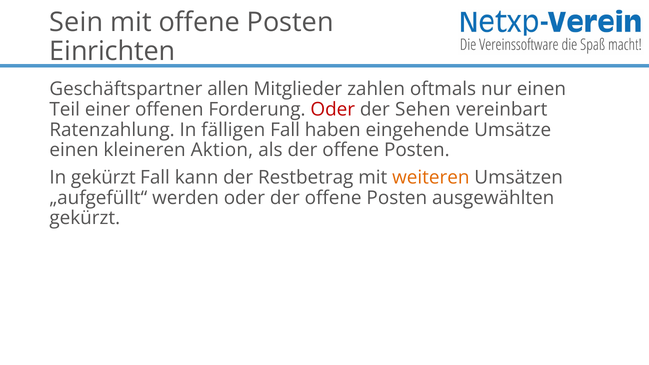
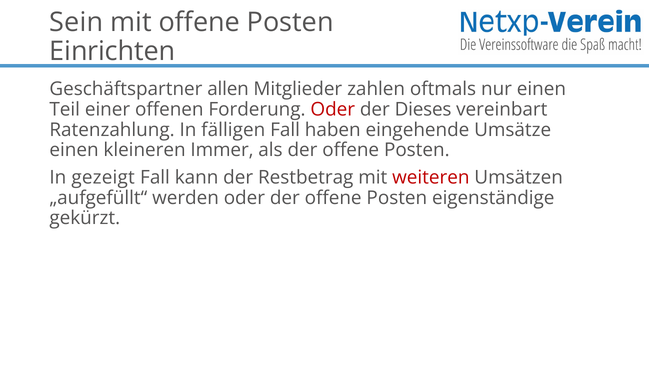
Sehen: Sehen -> Dieses
Aktion: Aktion -> Immer
In gekürzt: gekürzt -> gezeigt
weiteren colour: orange -> red
ausgewählten: ausgewählten -> eigenständige
